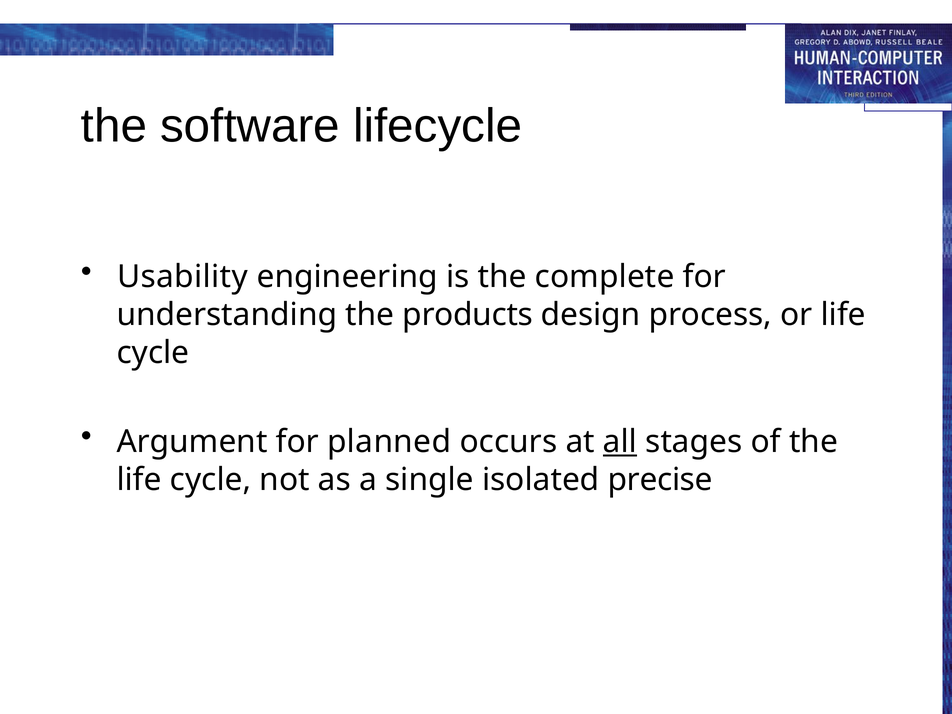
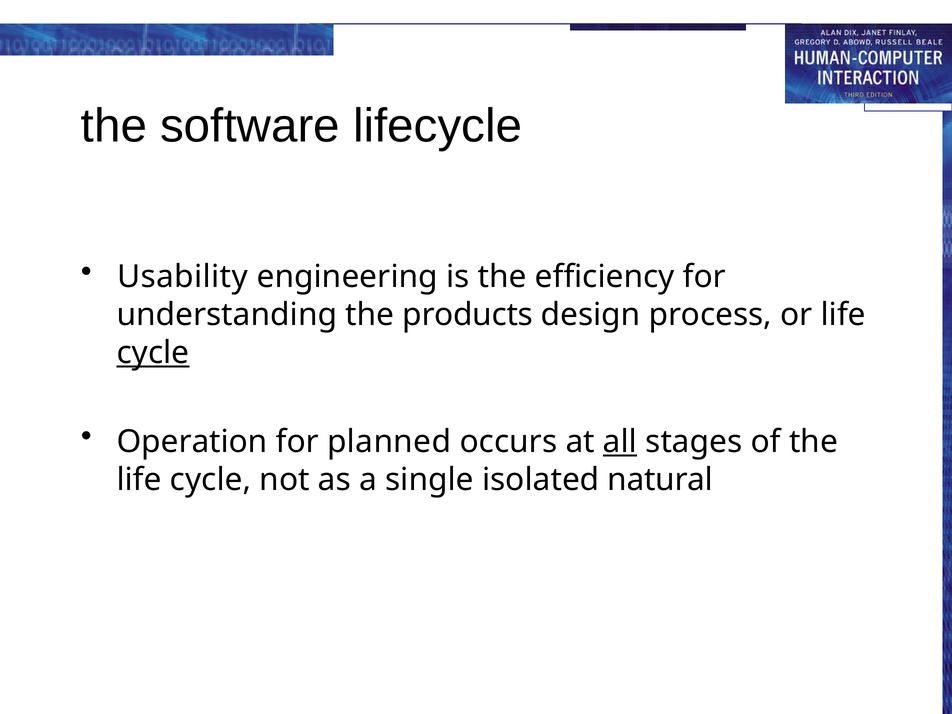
complete: complete -> efficiency
cycle at (153, 353) underline: none -> present
Argument: Argument -> Operation
precise: precise -> natural
